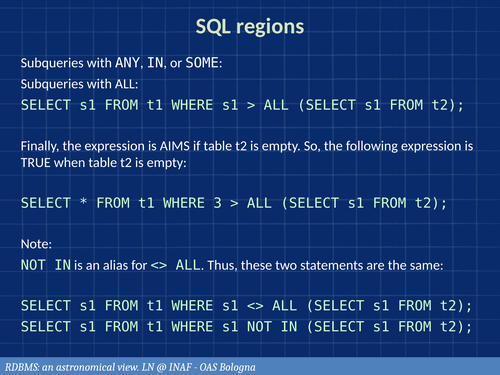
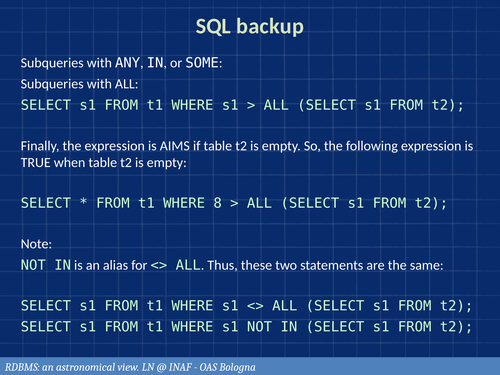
regions: regions -> backup
3: 3 -> 8
